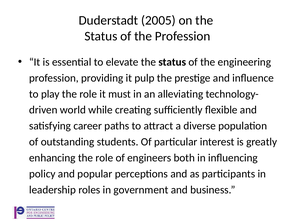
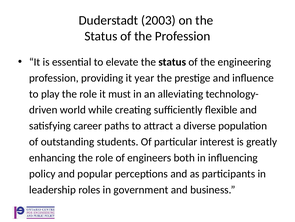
2005: 2005 -> 2003
pulp: pulp -> year
